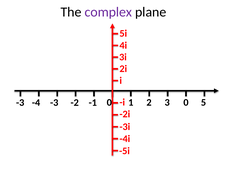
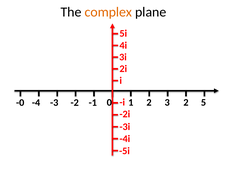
complex colour: purple -> orange
-3 at (20, 103): -3 -> -0
3 0: 0 -> 2
